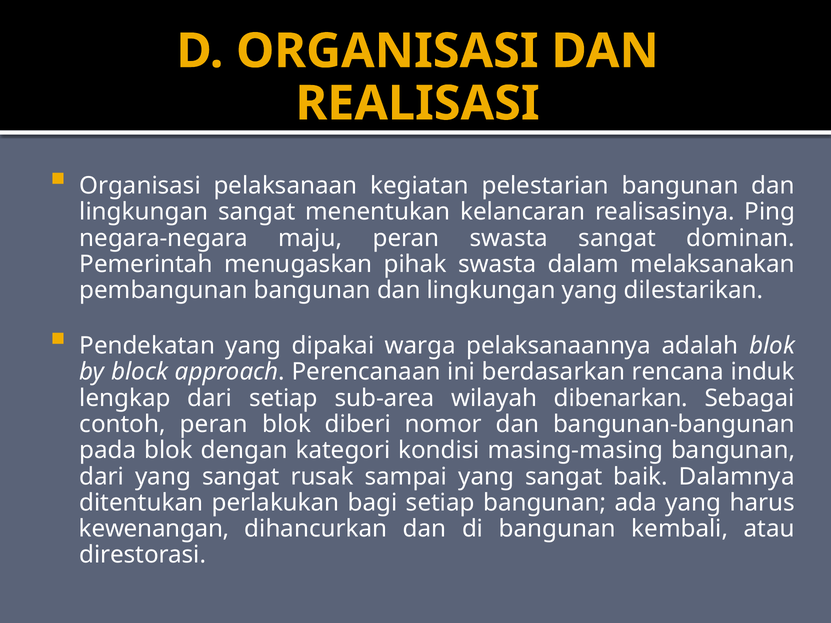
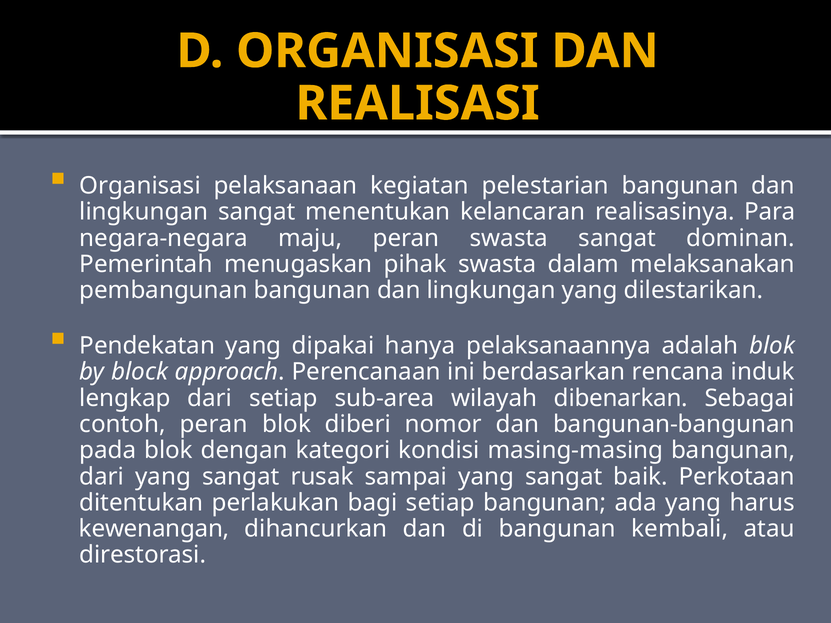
Ping: Ping -> Para
warga: warga -> hanya
Dalamnya: Dalamnya -> Perkotaan
